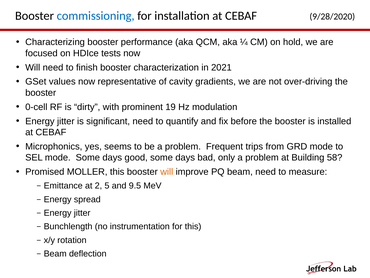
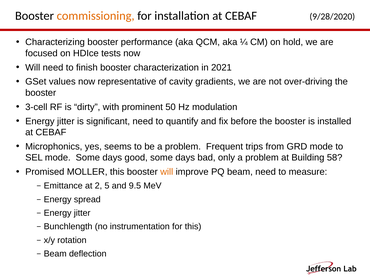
commissioning colour: blue -> orange
0-cell: 0-cell -> 3-cell
19: 19 -> 50
